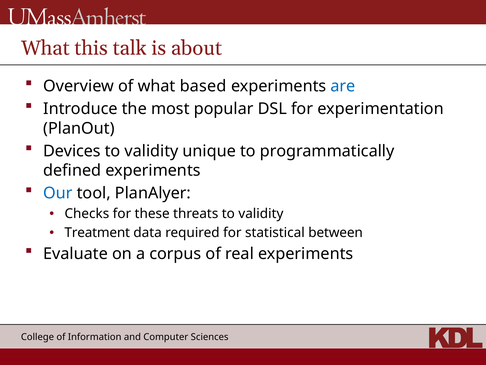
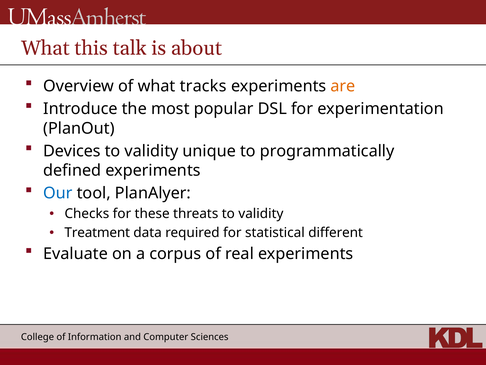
based: based -> tracks
are colour: blue -> orange
between: between -> different
